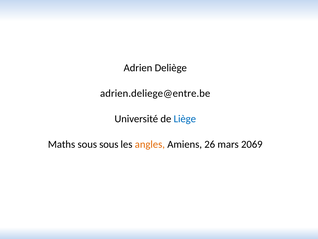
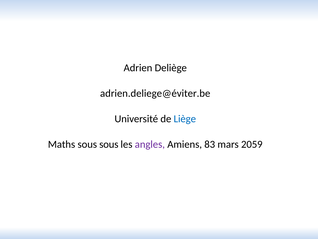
adrien.deliege@entre.be: adrien.deliege@entre.be -> adrien.deliege@éviter.be
angles colour: orange -> purple
26: 26 -> 83
2069: 2069 -> 2059
